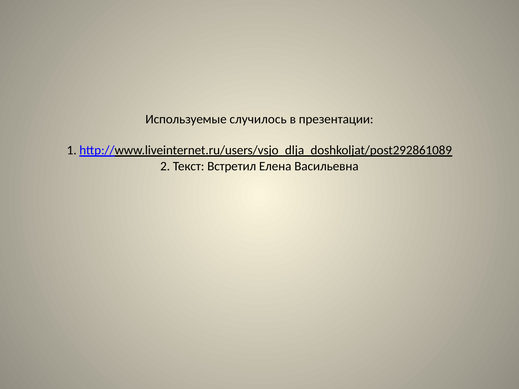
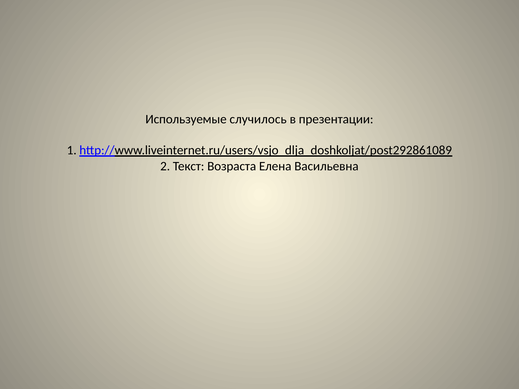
Встретил: Встретил -> Возраста
